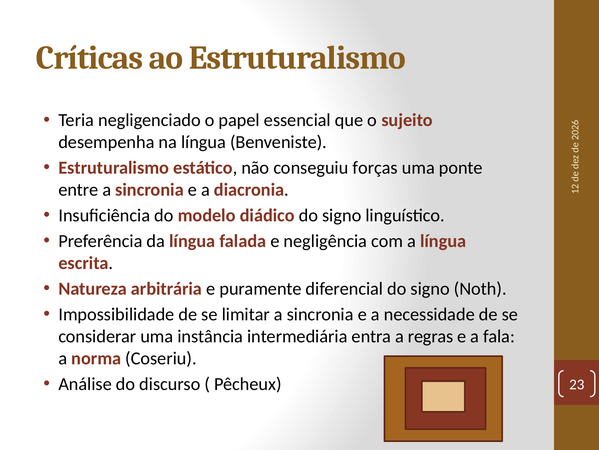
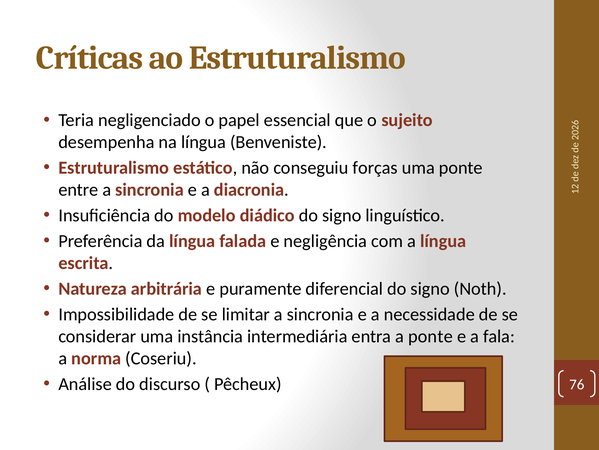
a regras: regras -> ponte
23: 23 -> 76
